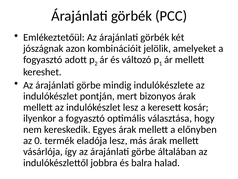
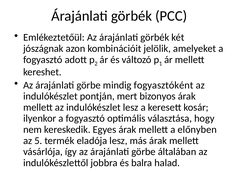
indulókészlete: indulókészlete -> fogyasztóként
0: 0 -> 5
